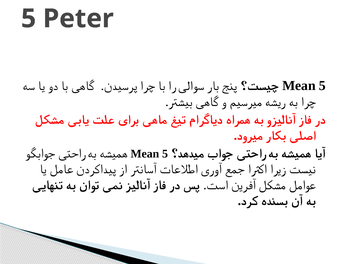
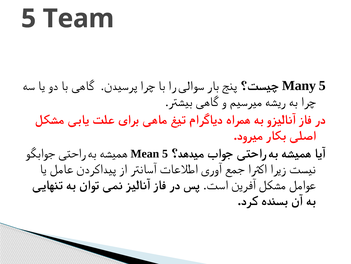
Peter: Peter -> Team
Mean at (299, 85): Mean -> Many
